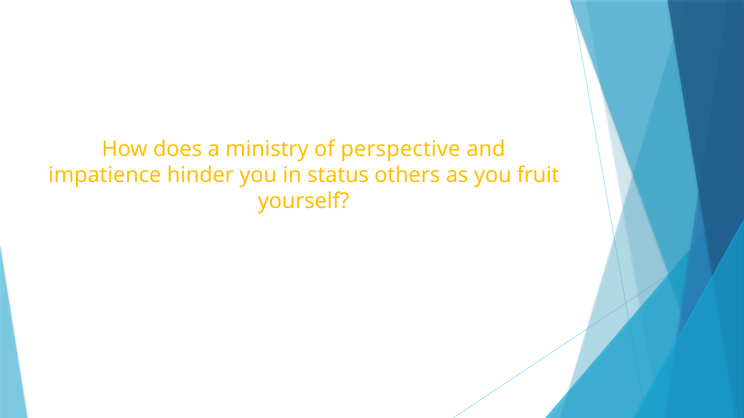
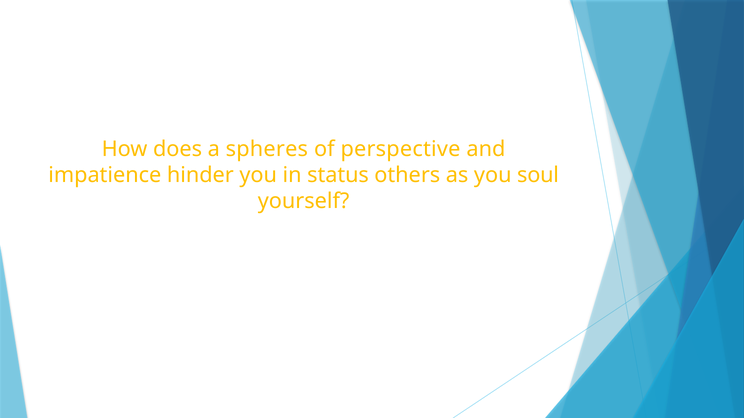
ministry: ministry -> spheres
fruit: fruit -> soul
